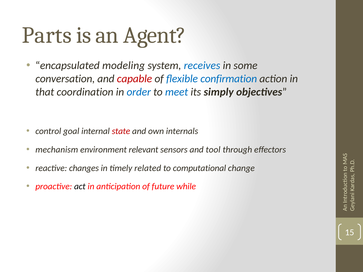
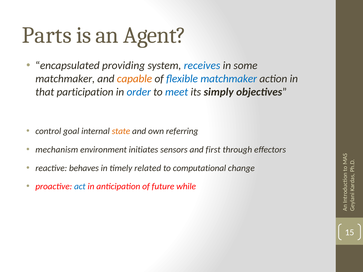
modeling: modeling -> providing
conversation at (65, 79): conversation -> matchmaker
capable colour: red -> orange
flexible confirmation: confirmation -> matchmaker
coordination: coordination -> participation
state colour: red -> orange
internals: internals -> referring
relevant: relevant -> initiates
tool: tool -> first
changes: changes -> behaves
act colour: black -> blue
